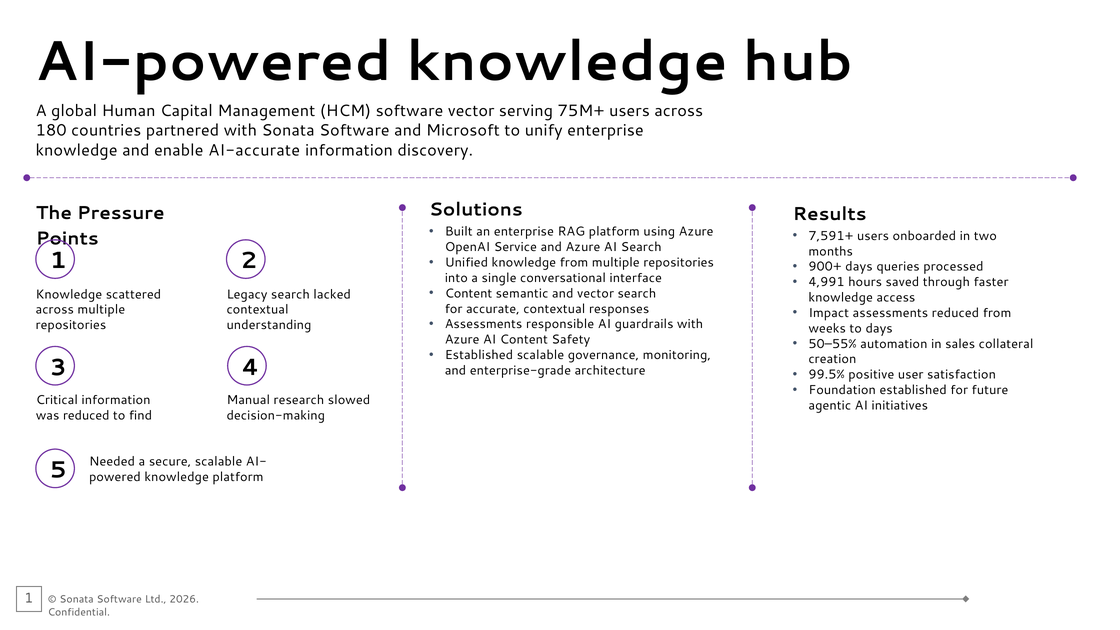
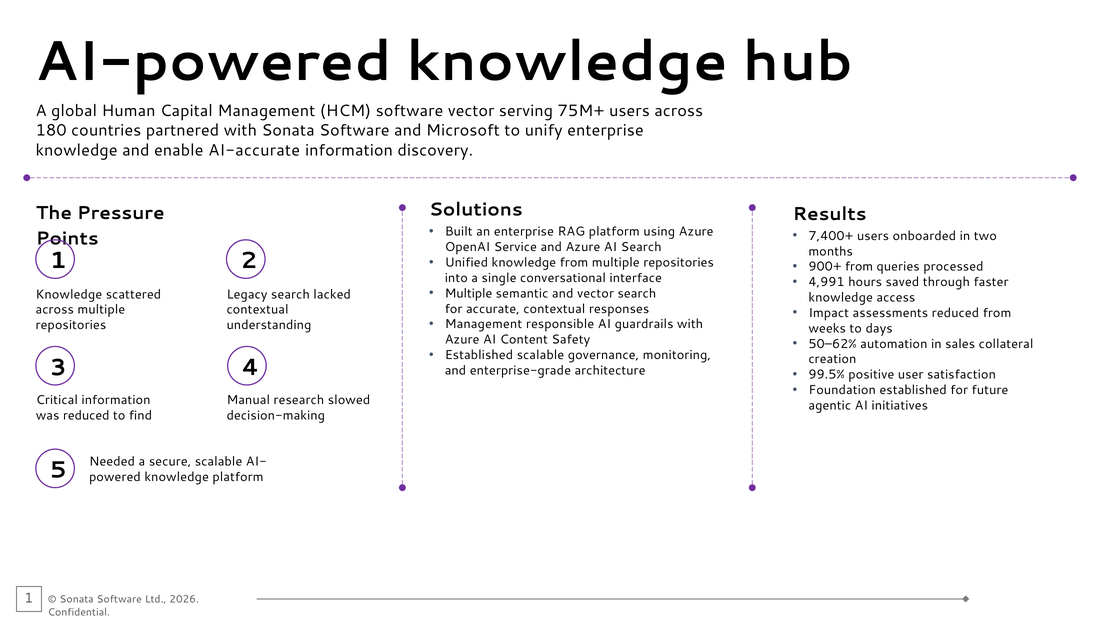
7,591+: 7,591+ -> 7,400+
900+ days: days -> from
Content at (469, 293): Content -> Multiple
Assessments at (484, 324): Assessments -> Management
50–55%: 50–55% -> 50–62%
